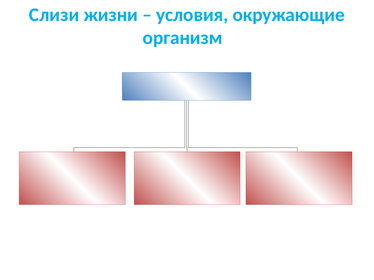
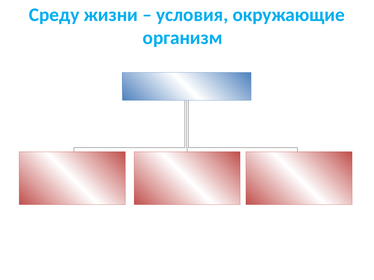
Слизи: Слизи -> Среду
